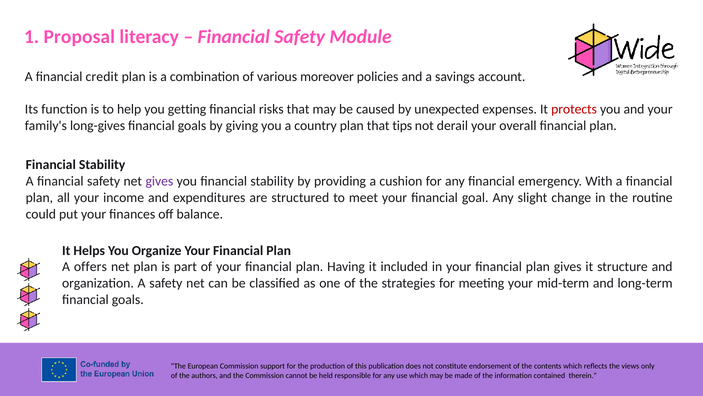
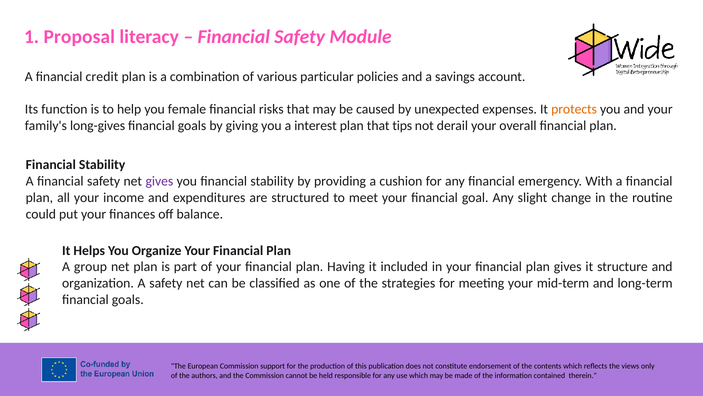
moreover: moreover -> particular
getting: getting -> female
protects colour: red -> orange
country: country -> interest
offers: offers -> group
